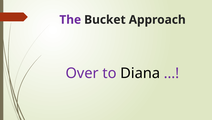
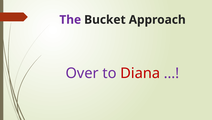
Diana colour: black -> red
